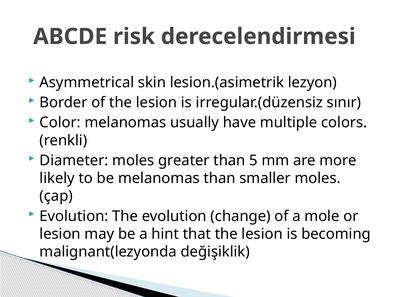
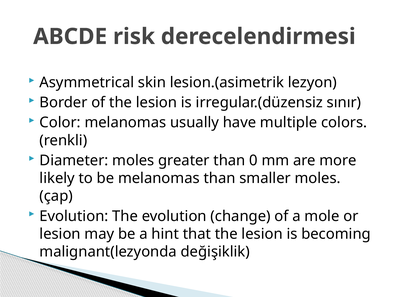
5: 5 -> 0
